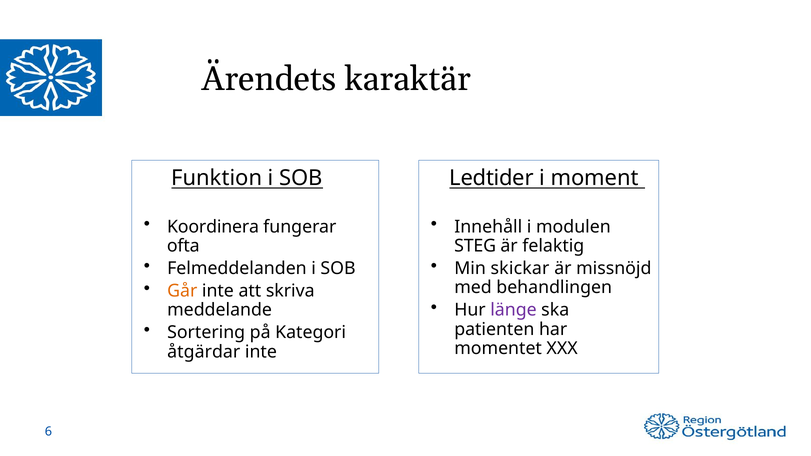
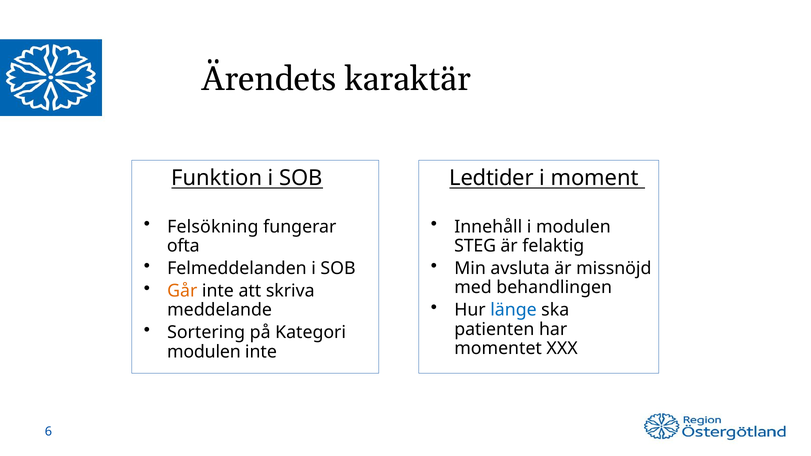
Koordinera: Koordinera -> Felsökning
skickar: skickar -> avsluta
länge colour: purple -> blue
åtgärdar at (204, 352): åtgärdar -> modulen
